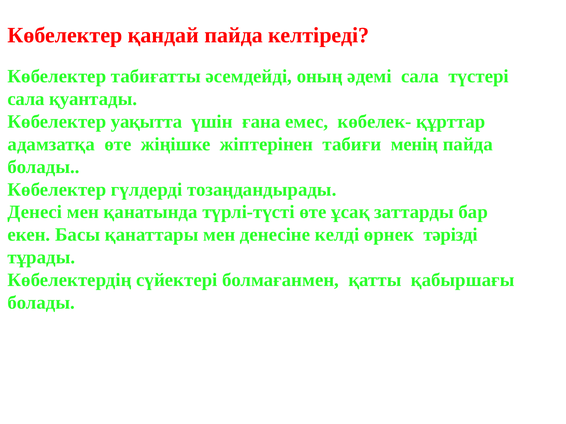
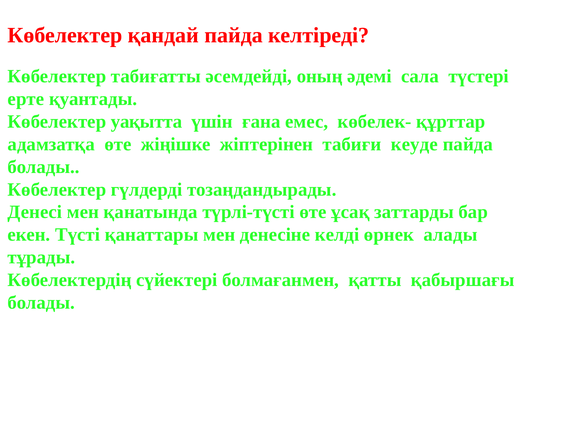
сала at (26, 99): сала -> ерте
менің: менің -> кеуде
Басы: Басы -> Түсті
тәрізді: тәрізді -> алады
